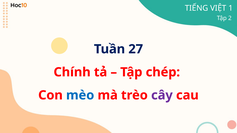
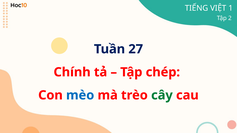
cây colour: purple -> green
